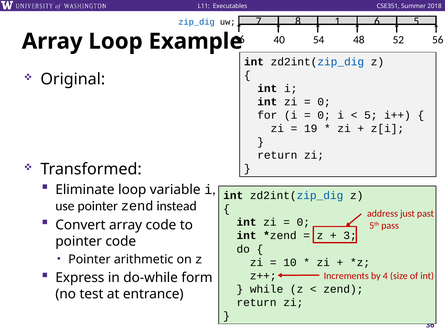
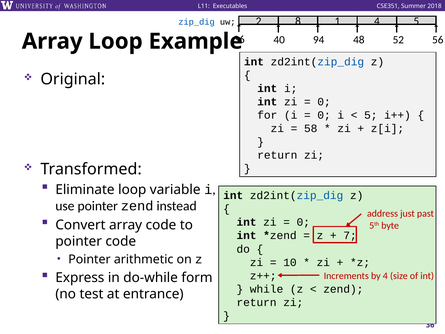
7: 7 -> 2
1 6: 6 -> 4
54: 54 -> 94
19: 19 -> 58
pass: pass -> byte
3: 3 -> 7
